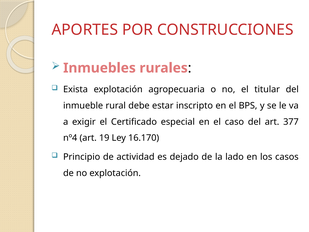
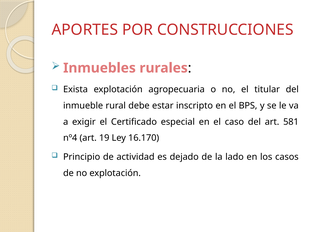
377: 377 -> 581
